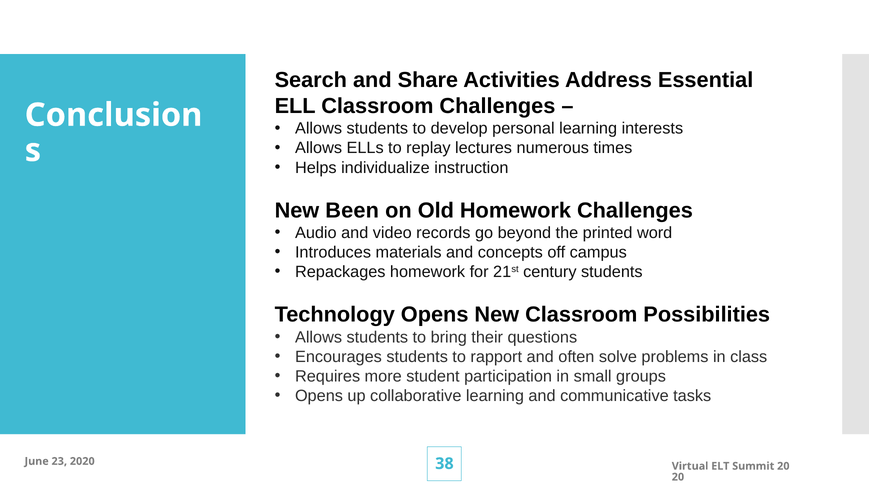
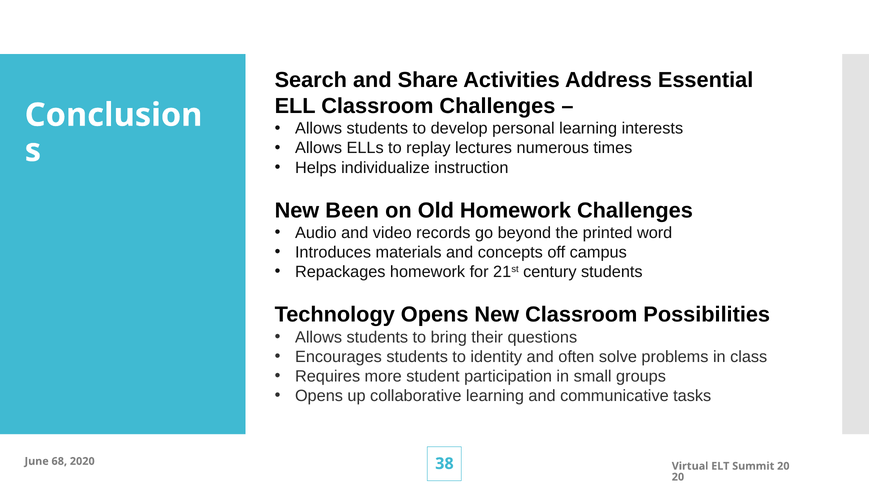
rapport: rapport -> identity
23: 23 -> 68
